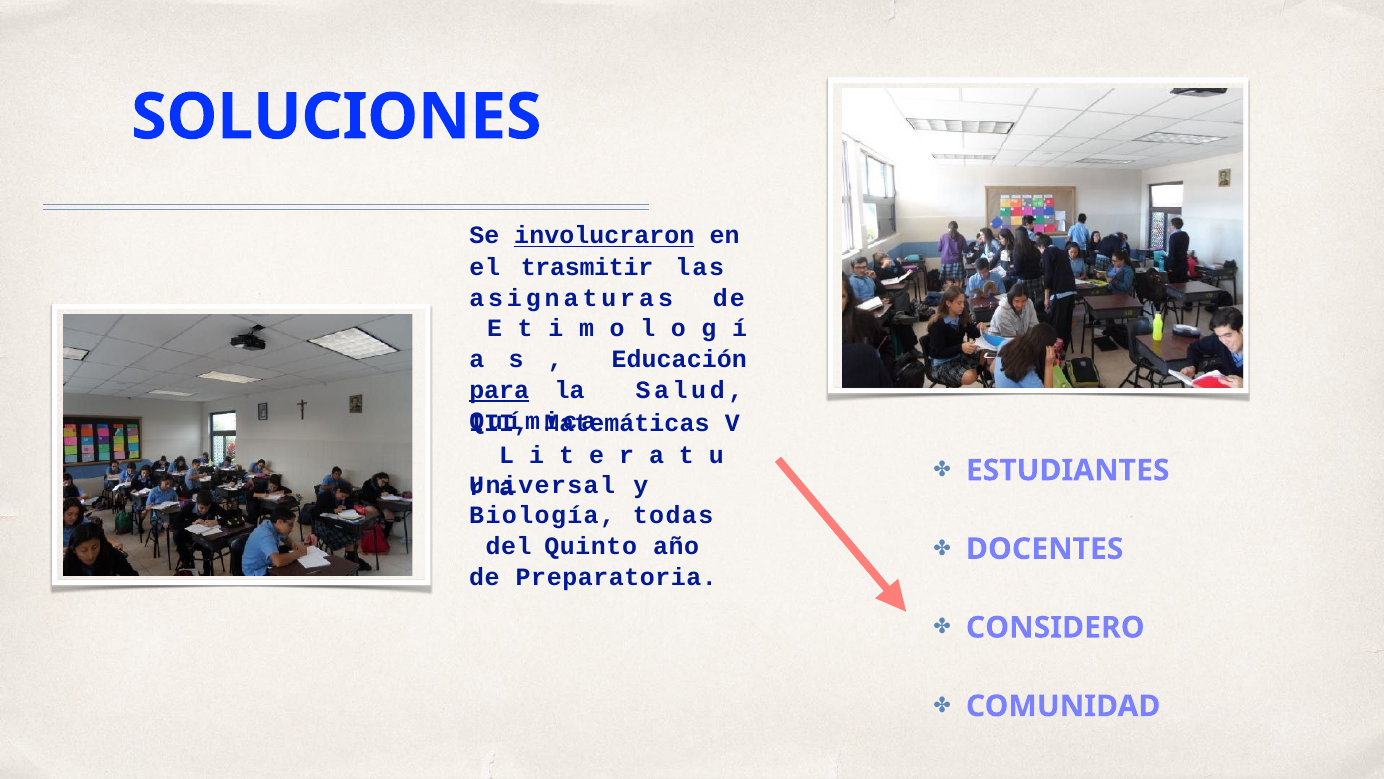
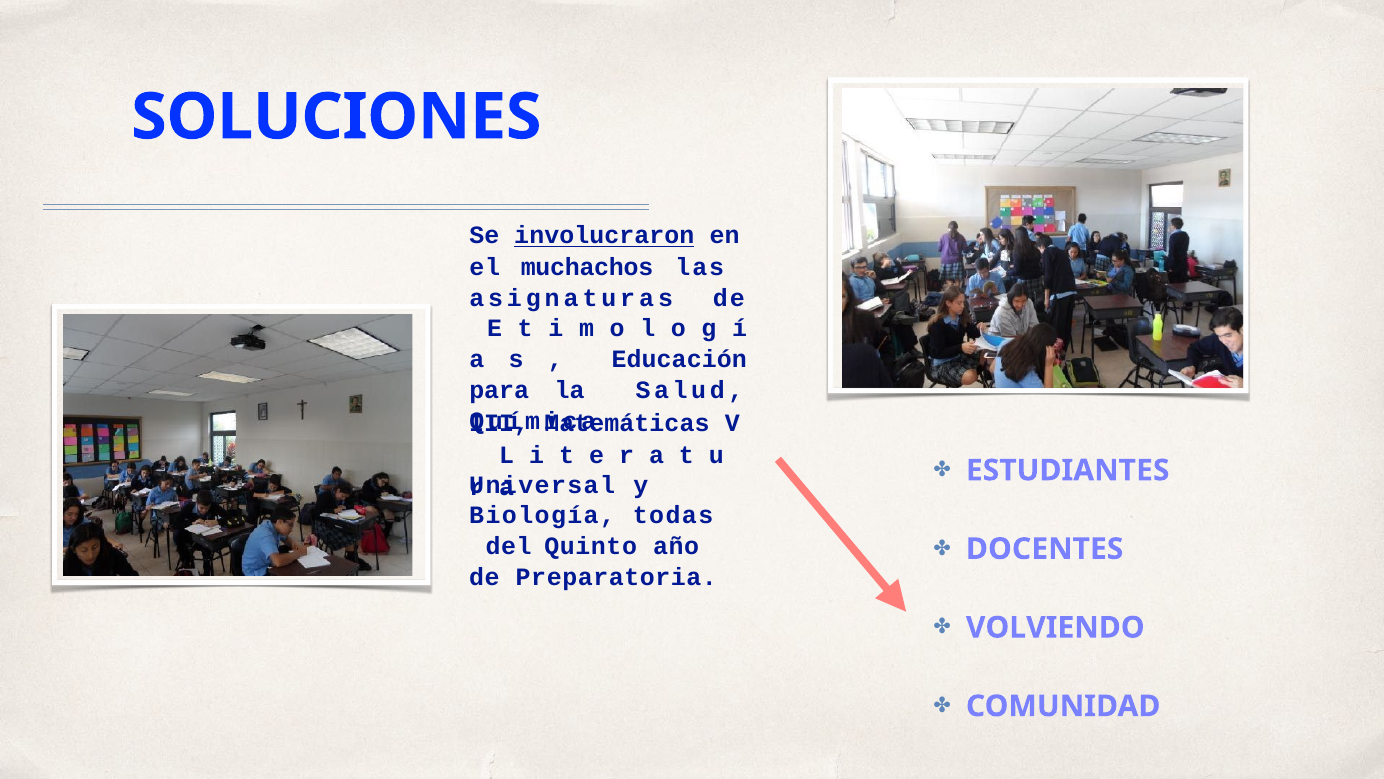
trasmitir: trasmitir -> muchachos
para underline: present -> none
CONSIDERO: CONSIDERO -> VOLVIENDO
